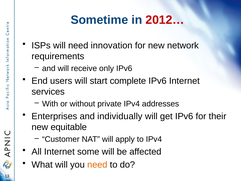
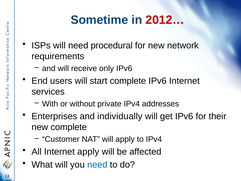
innovation: innovation -> procedural
new equitable: equitable -> complete
Internet some: some -> apply
need at (97, 165) colour: orange -> blue
